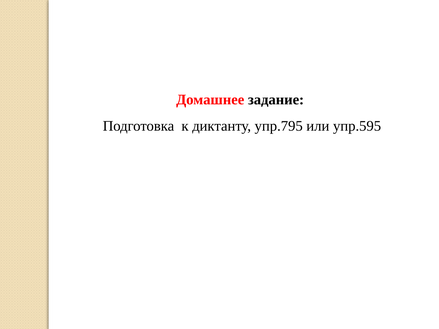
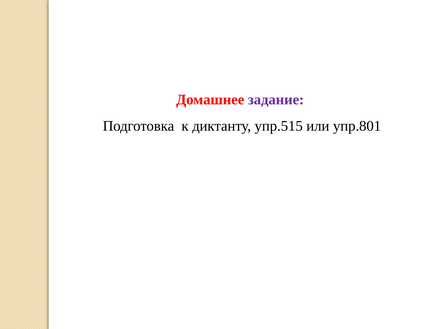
задание colour: black -> purple
упр.795: упр.795 -> упр.515
упр.595: упр.595 -> упр.801
